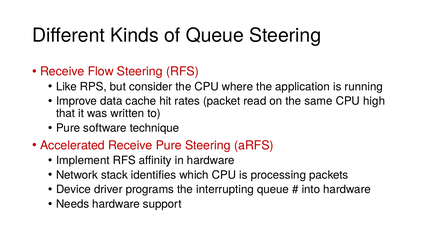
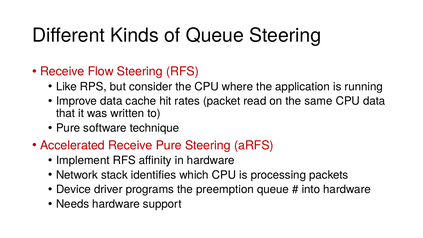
CPU high: high -> data
interrupting: interrupting -> preemption
